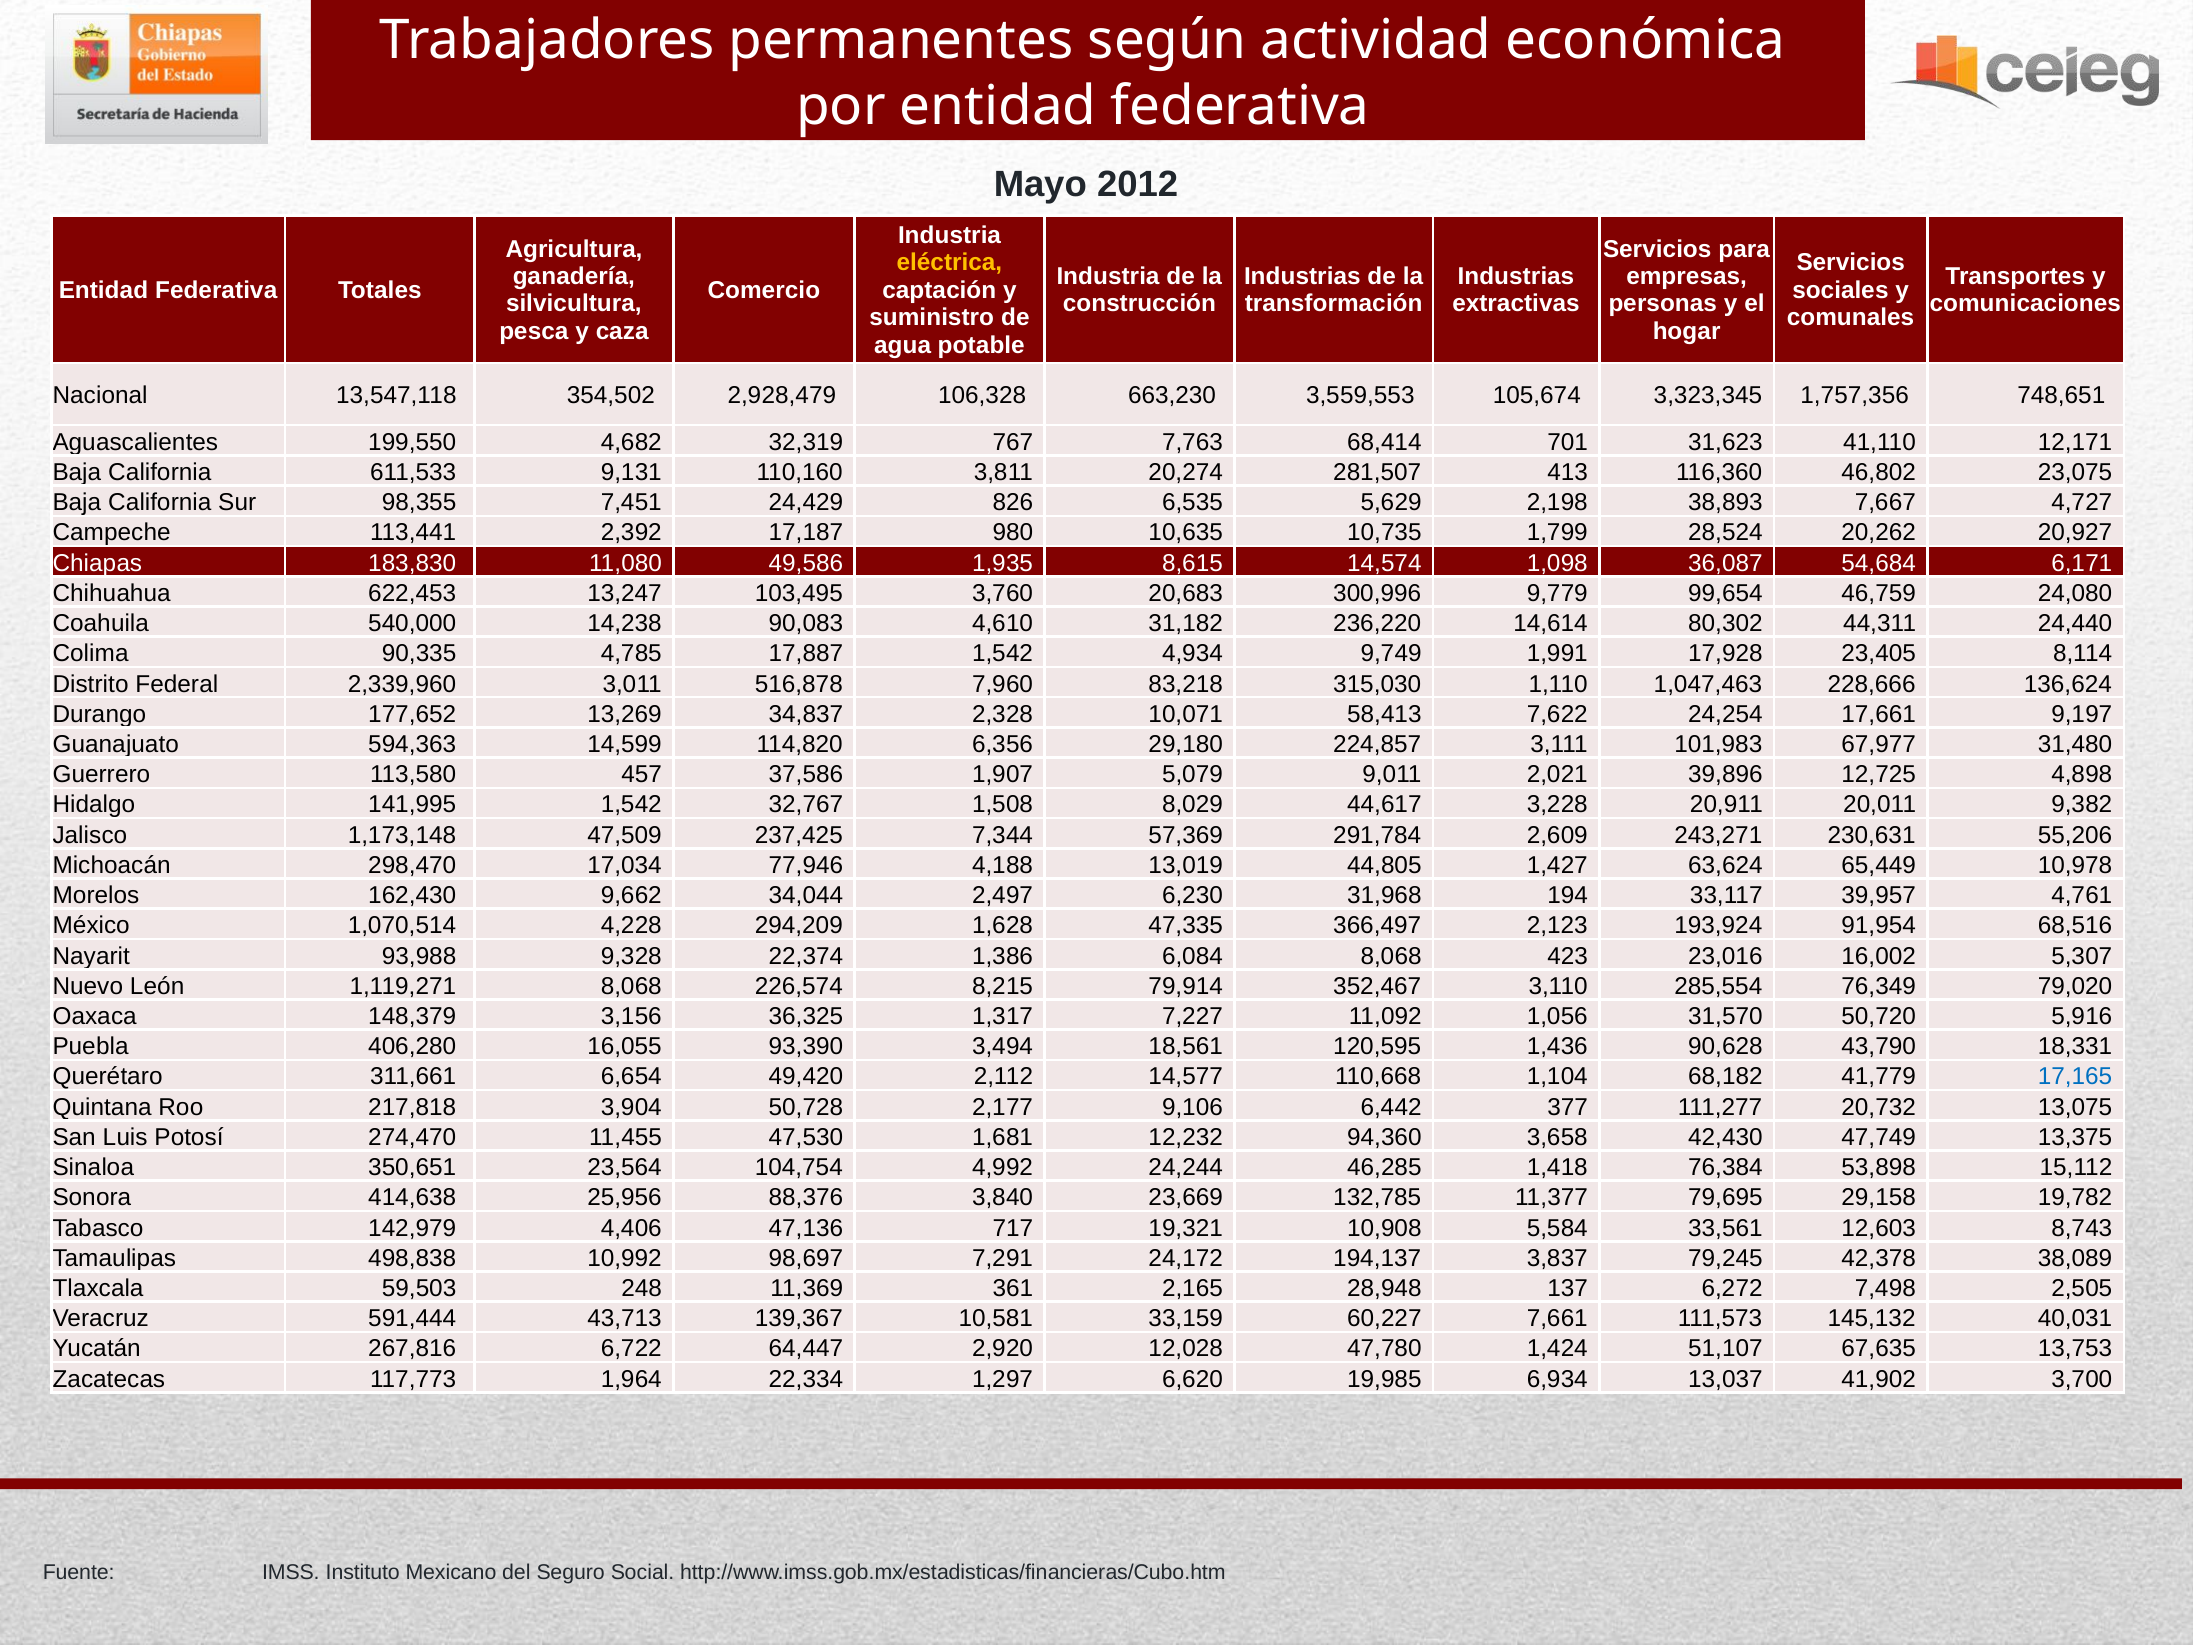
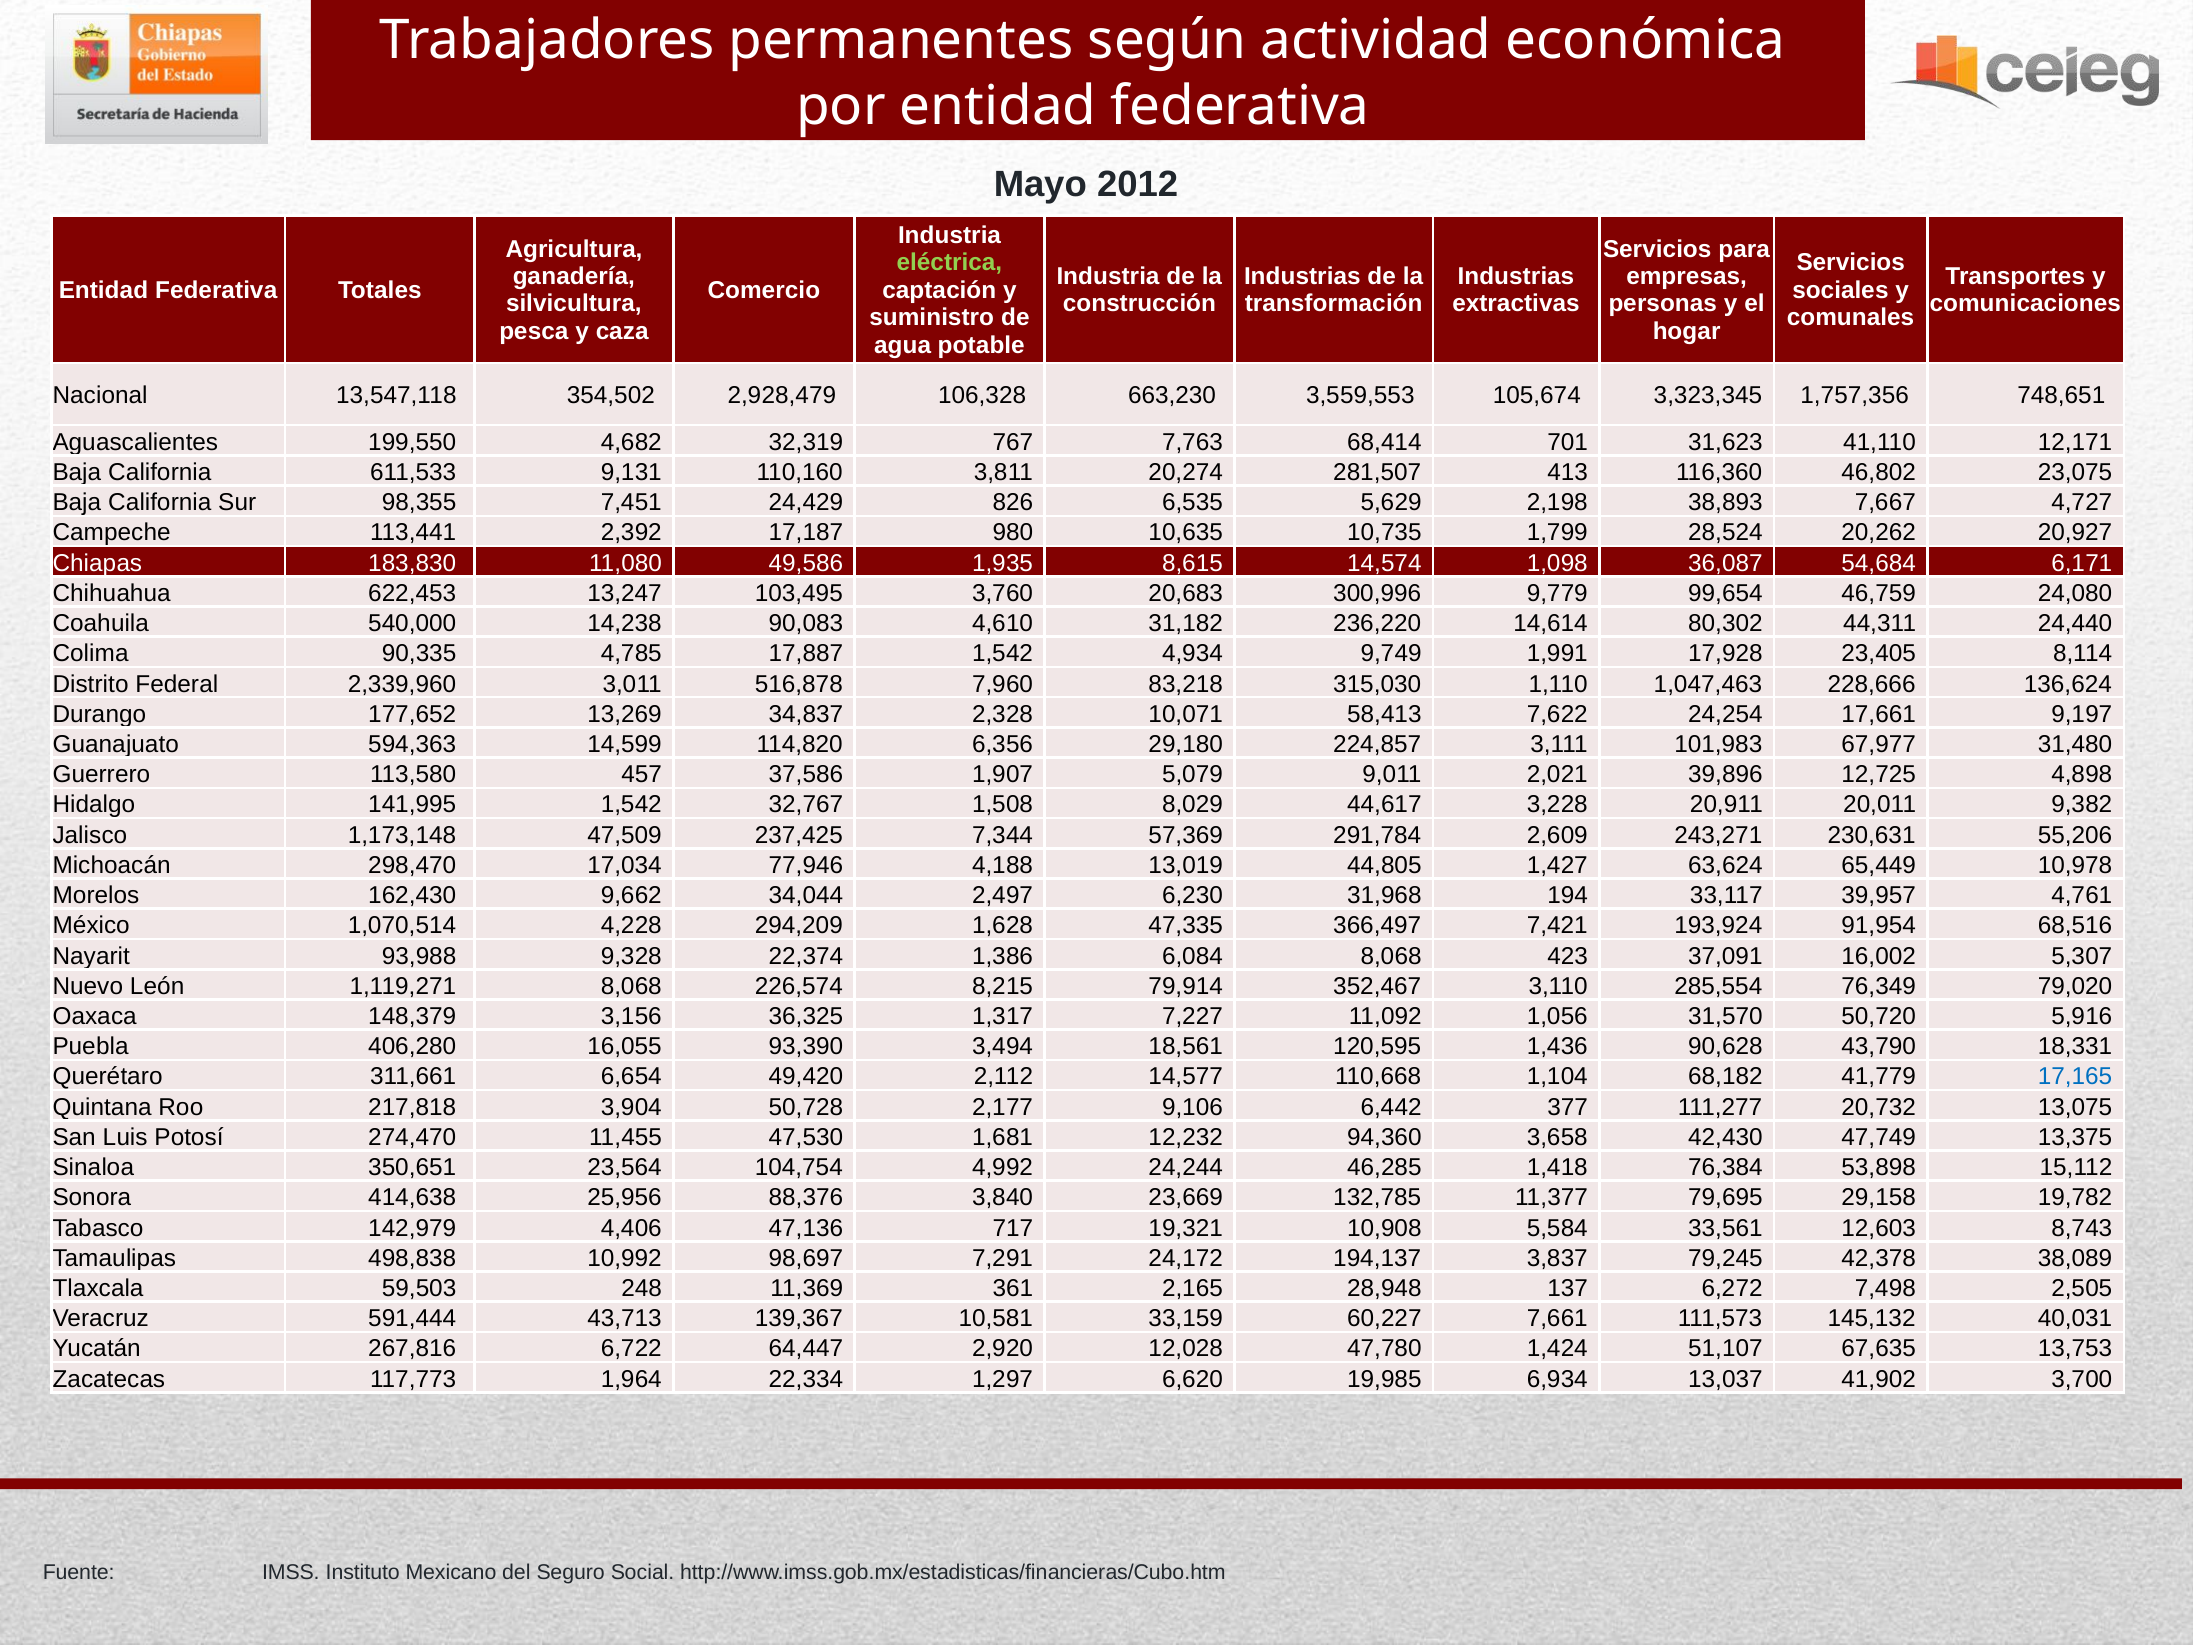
eléctrica colour: yellow -> light green
2,123: 2,123 -> 7,421
23,016: 23,016 -> 37,091
